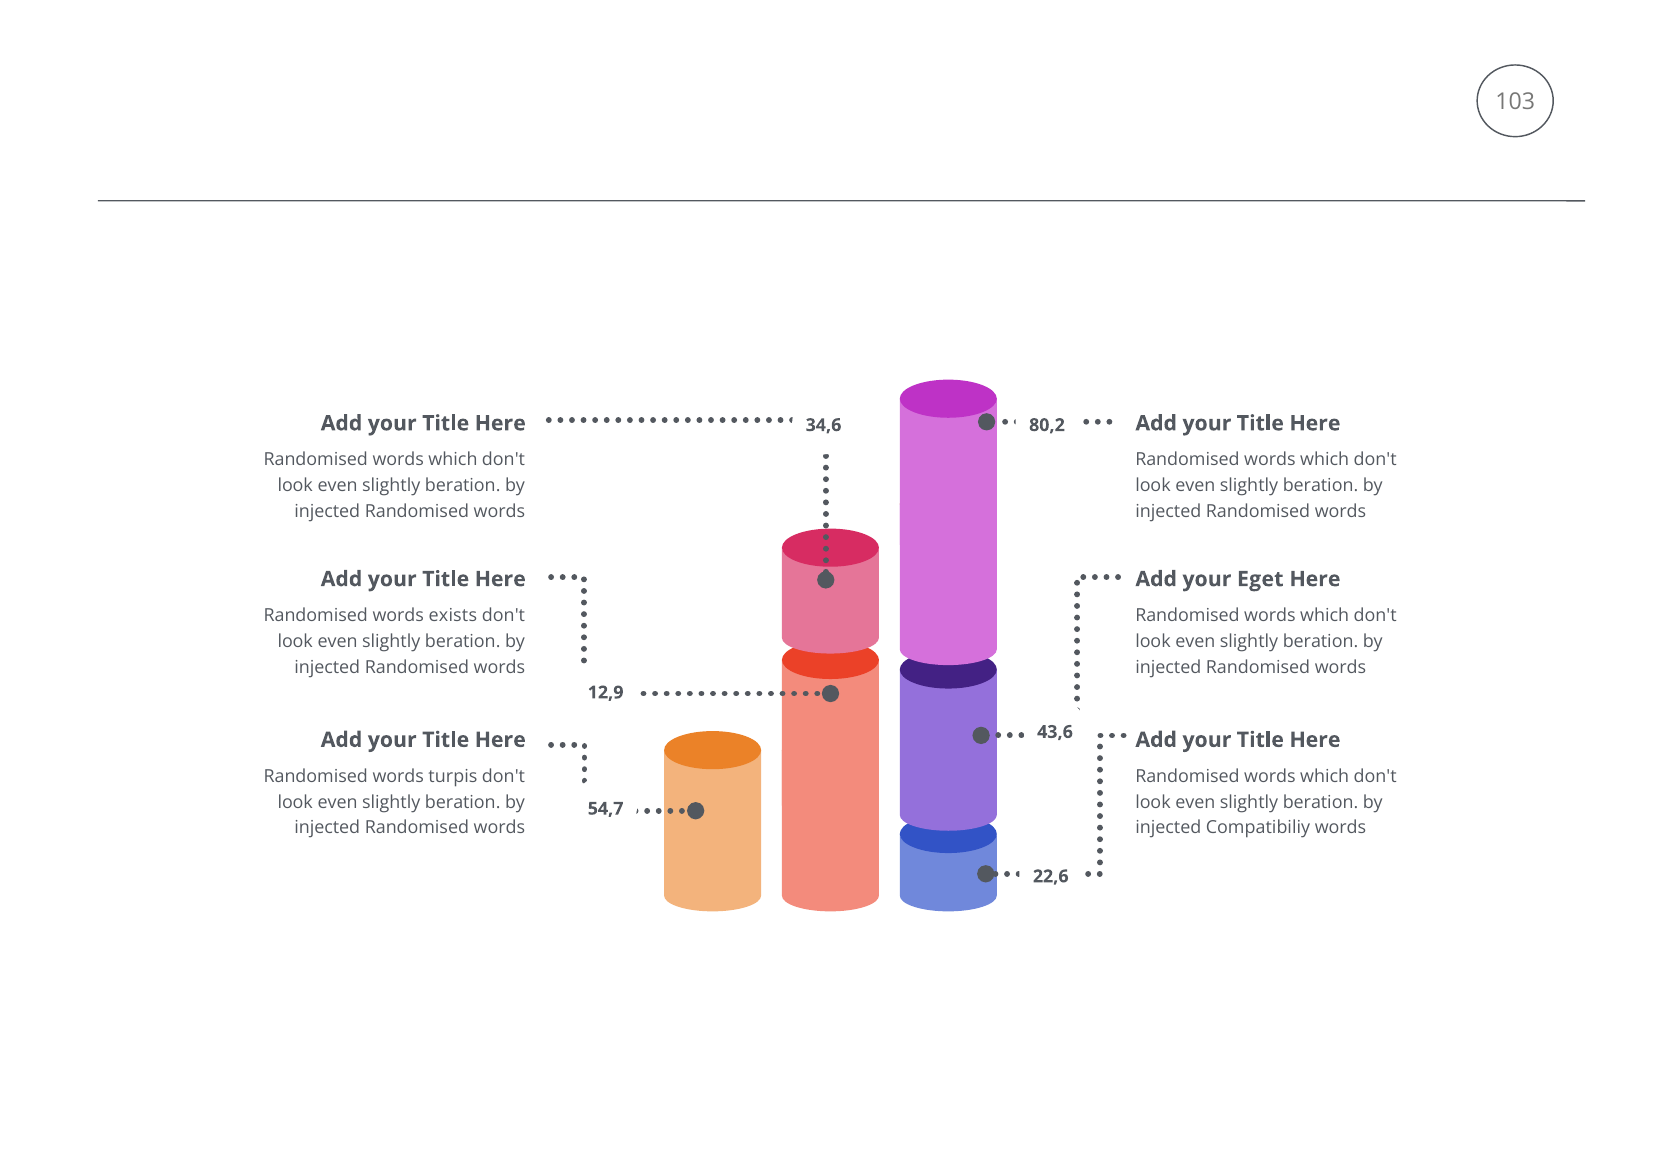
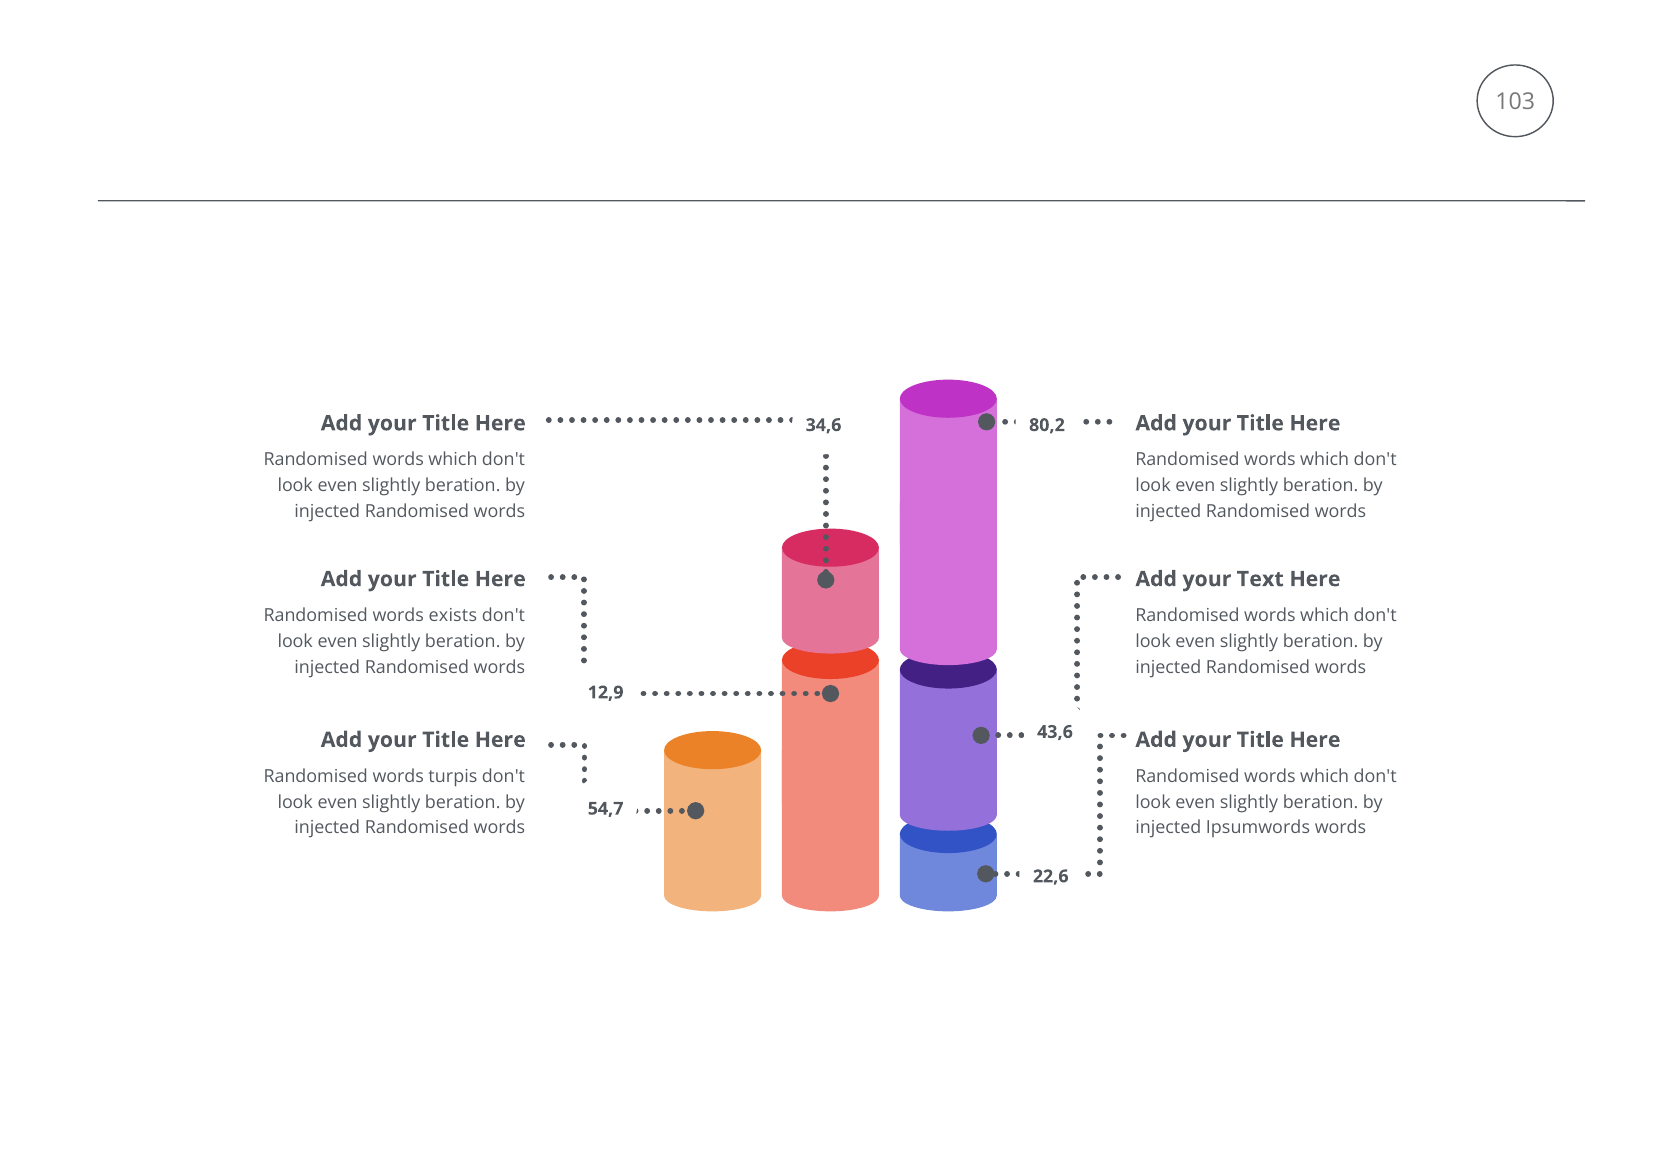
Eget: Eget -> Text
Compatibiliy: Compatibiliy -> Ipsumwords
